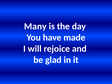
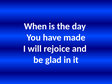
Many: Many -> When
